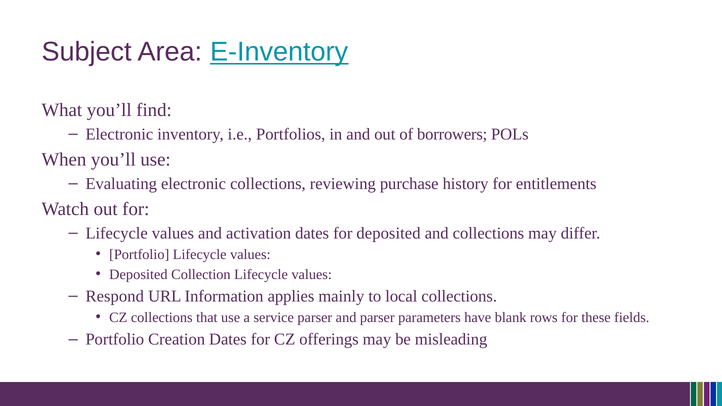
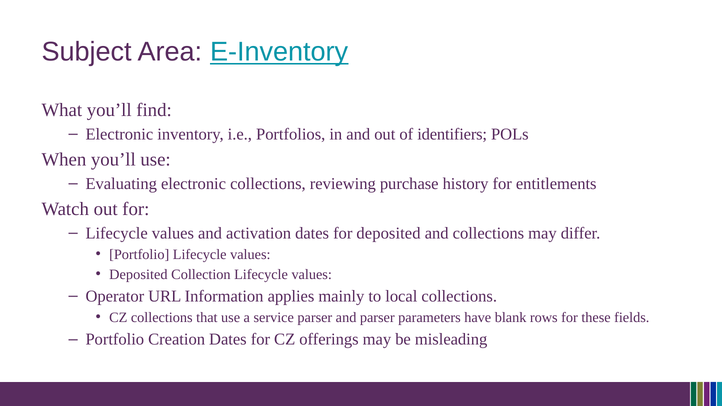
borrowers: borrowers -> identifiers
Respond: Respond -> Operator
